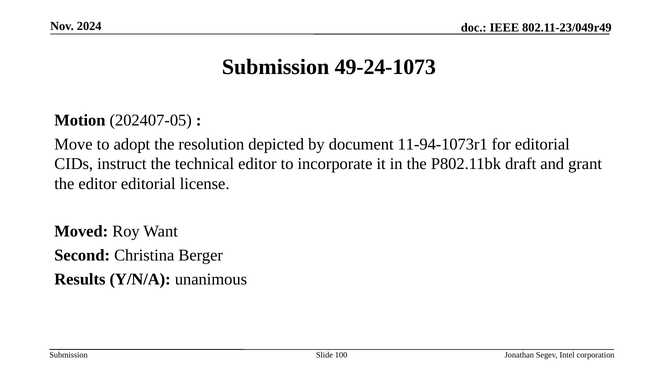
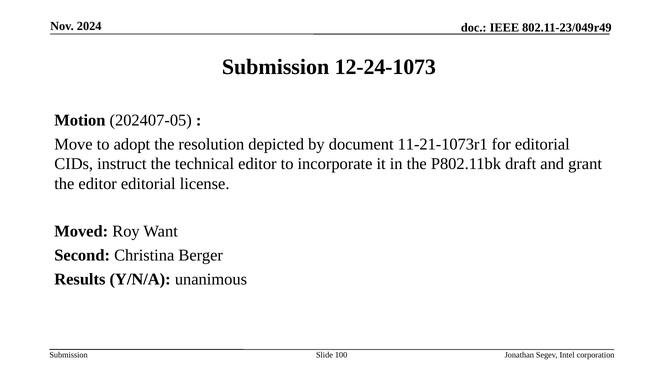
49-24-1073: 49-24-1073 -> 12-24-1073
11-94-1073r1: 11-94-1073r1 -> 11-21-1073r1
